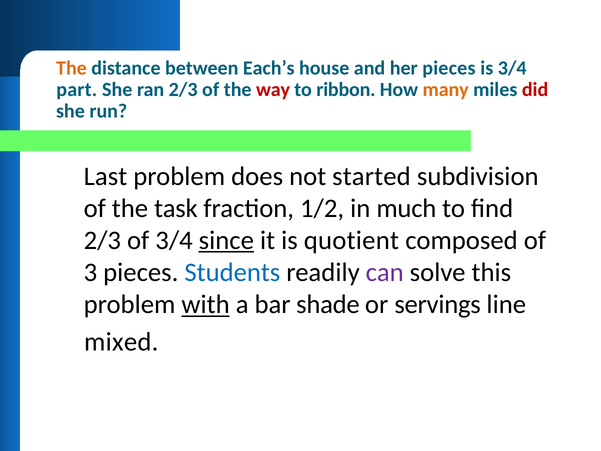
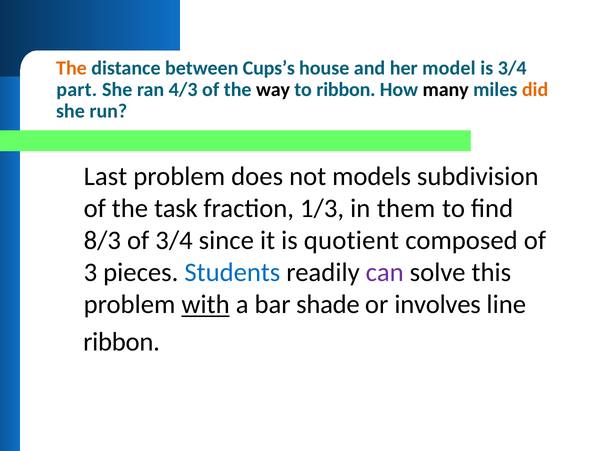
Each’s: Each’s -> Cups’s
her pieces: pieces -> model
ran 2/3: 2/3 -> 4/3
way colour: red -> black
many colour: orange -> black
did colour: red -> orange
started: started -> models
1/2: 1/2 -> 1/3
much: much -> them
2/3 at (102, 240): 2/3 -> 8/3
since underline: present -> none
servings: servings -> involves
mixed at (121, 342): mixed -> ribbon
